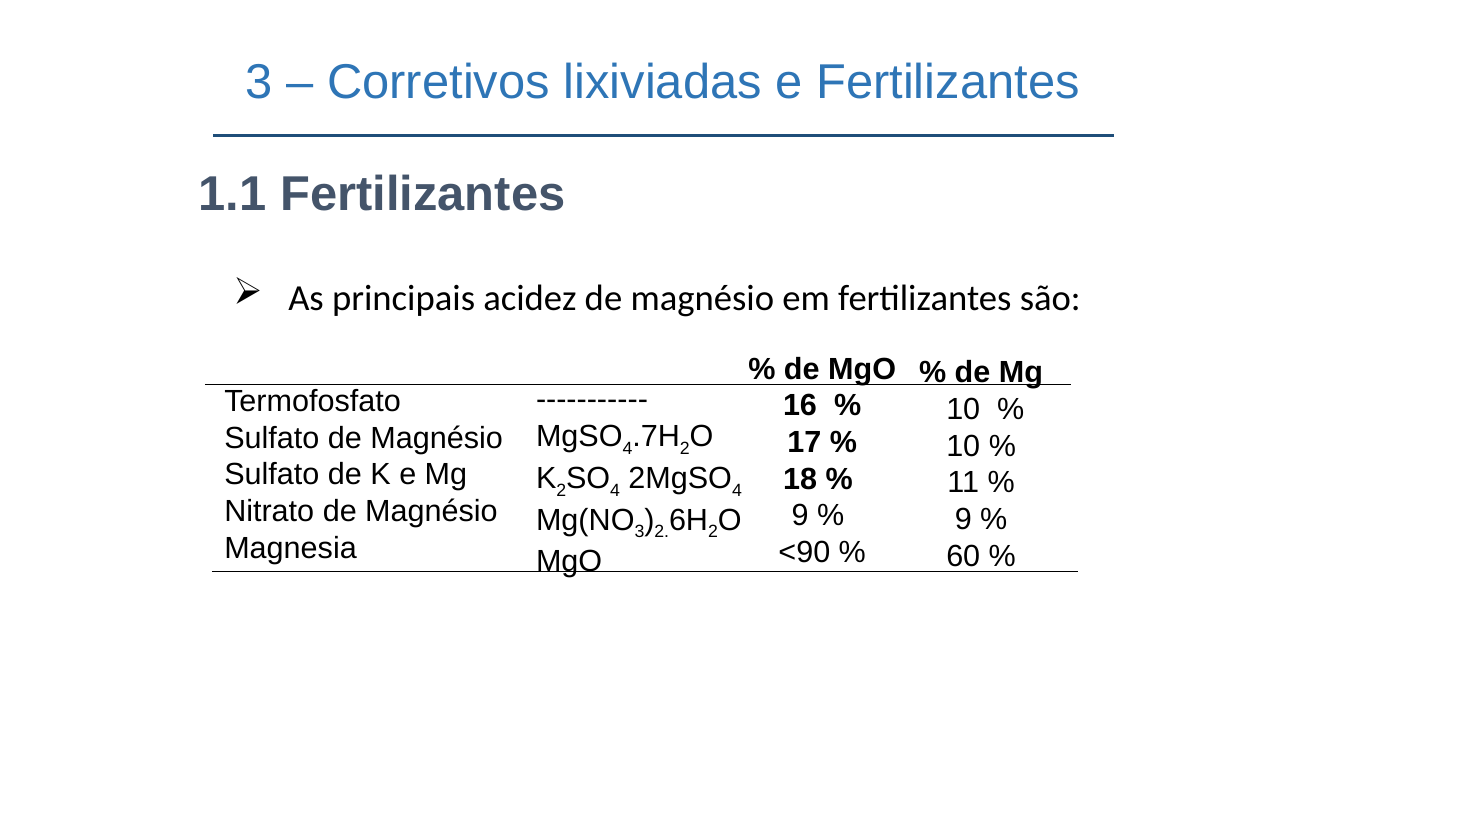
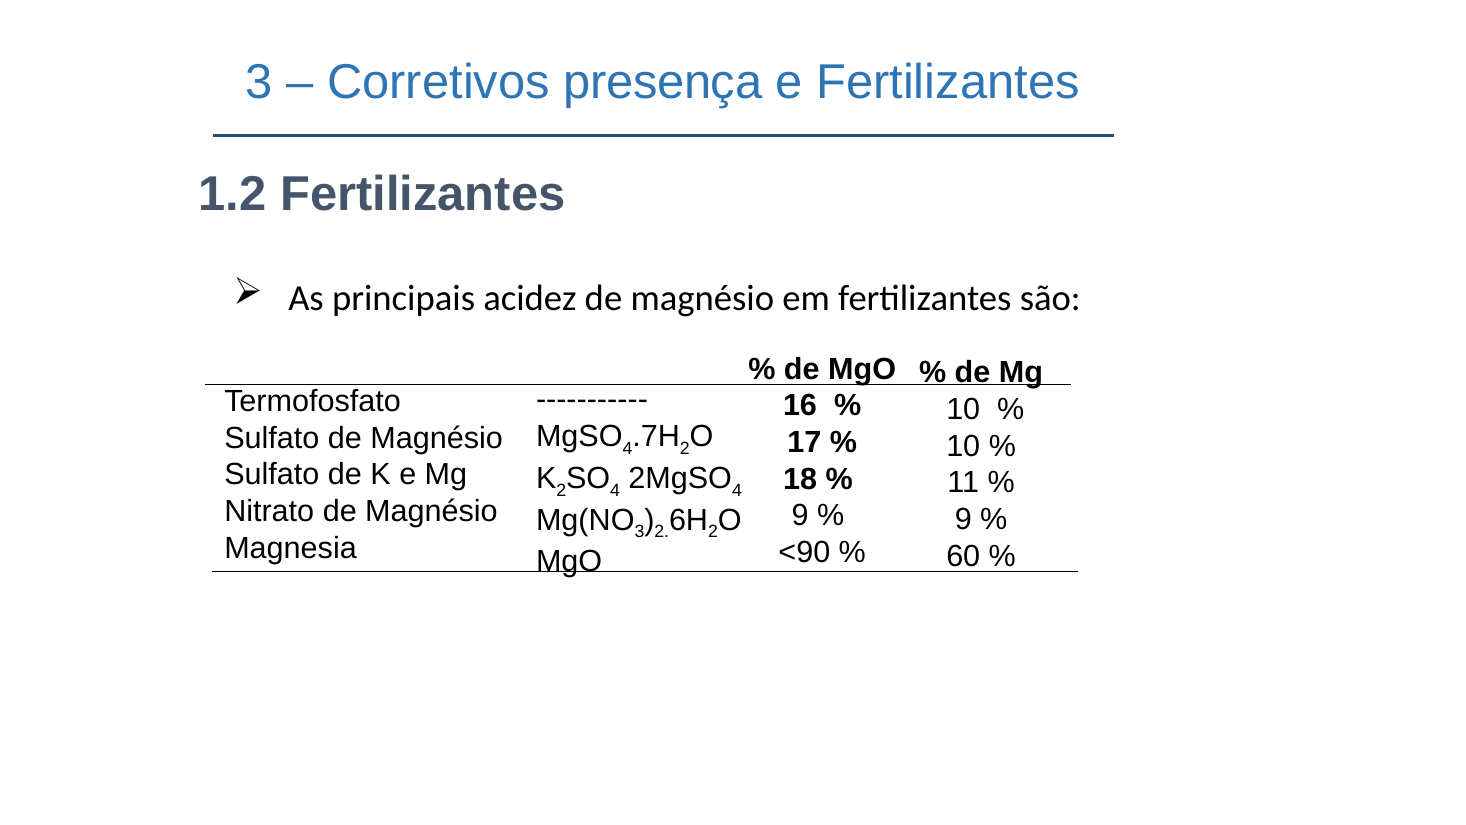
lixiviadas: lixiviadas -> presença
1.1: 1.1 -> 1.2
